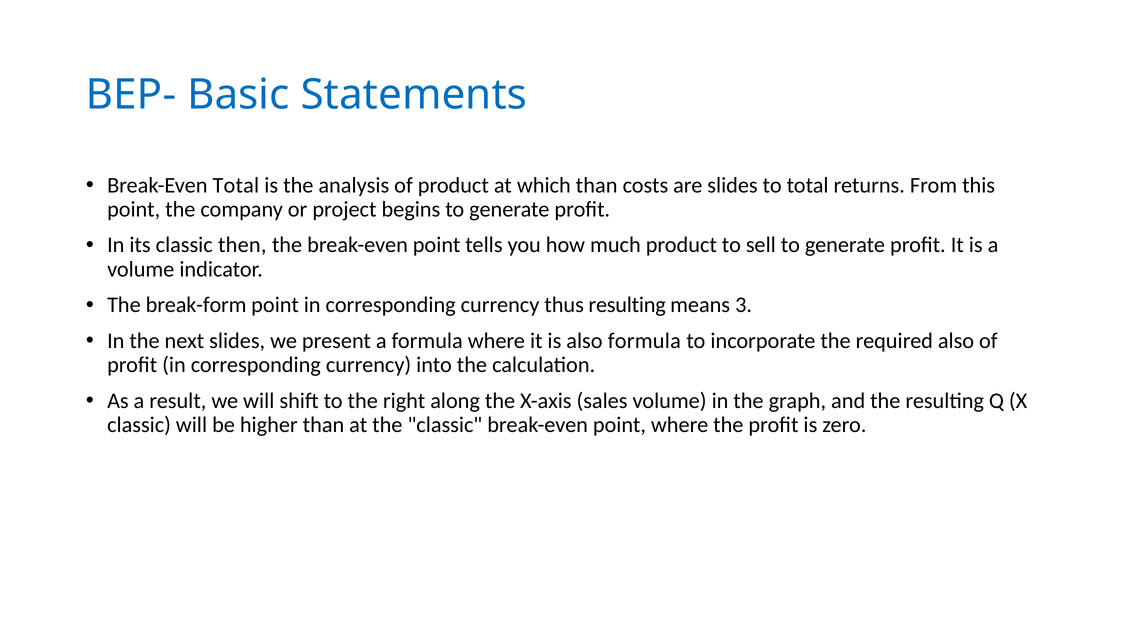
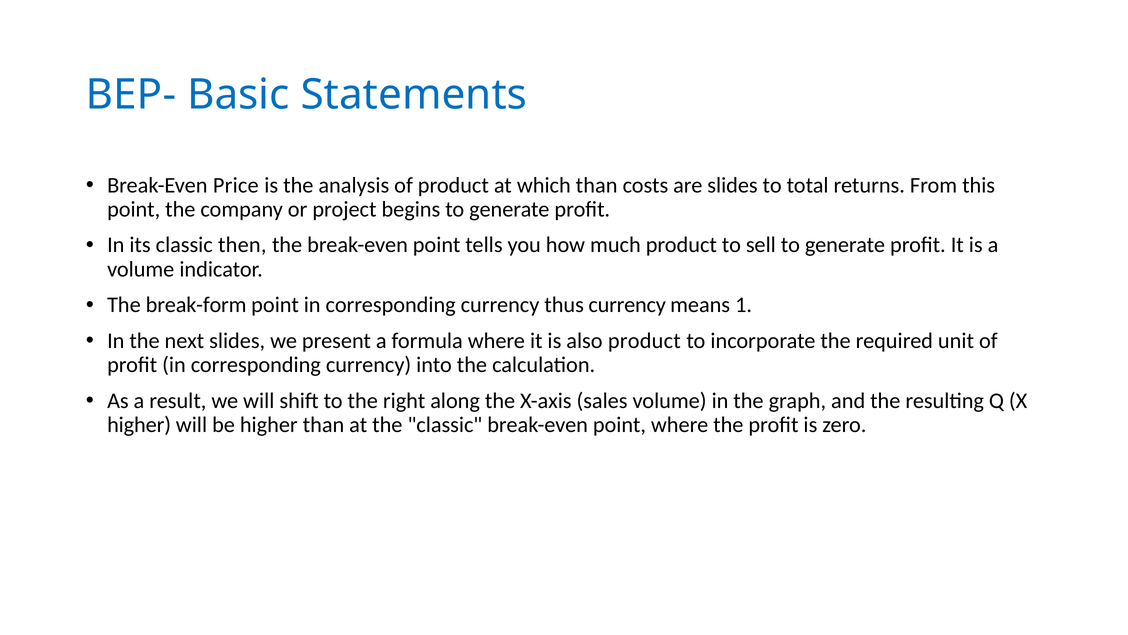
Break-Even Total: Total -> Price
thus resulting: resulting -> currency
3: 3 -> 1
also formula: formula -> product
required also: also -> unit
classic at (139, 425): classic -> higher
